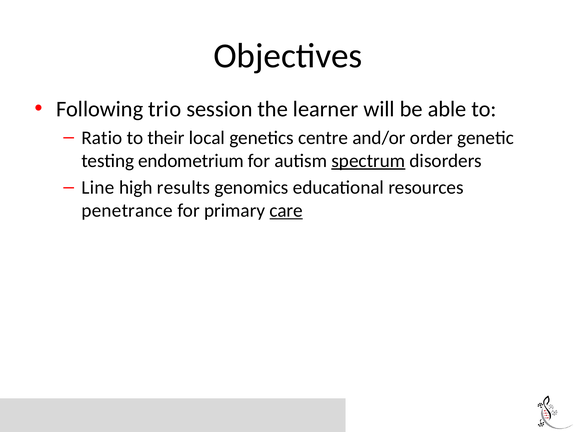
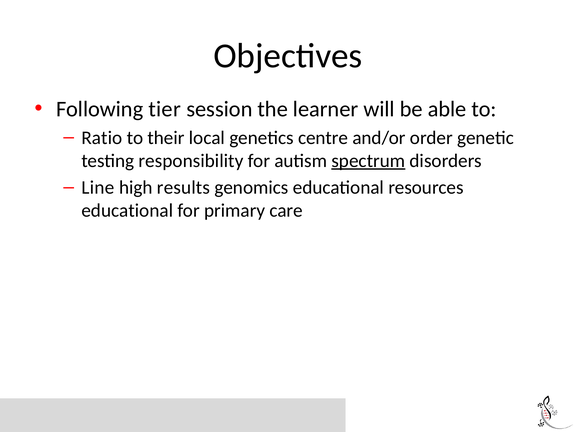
trio: trio -> tier
endometrium: endometrium -> responsibility
penetrance at (127, 211): penetrance -> educational
care underline: present -> none
